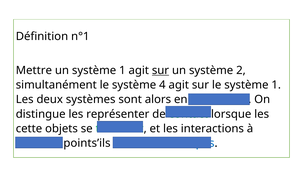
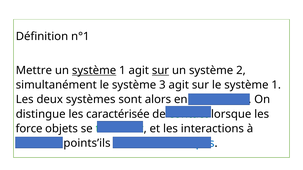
système at (94, 71) underline: none -> present
4: 4 -> 3
représenter: représenter -> caractérisée
cette: cette -> force
